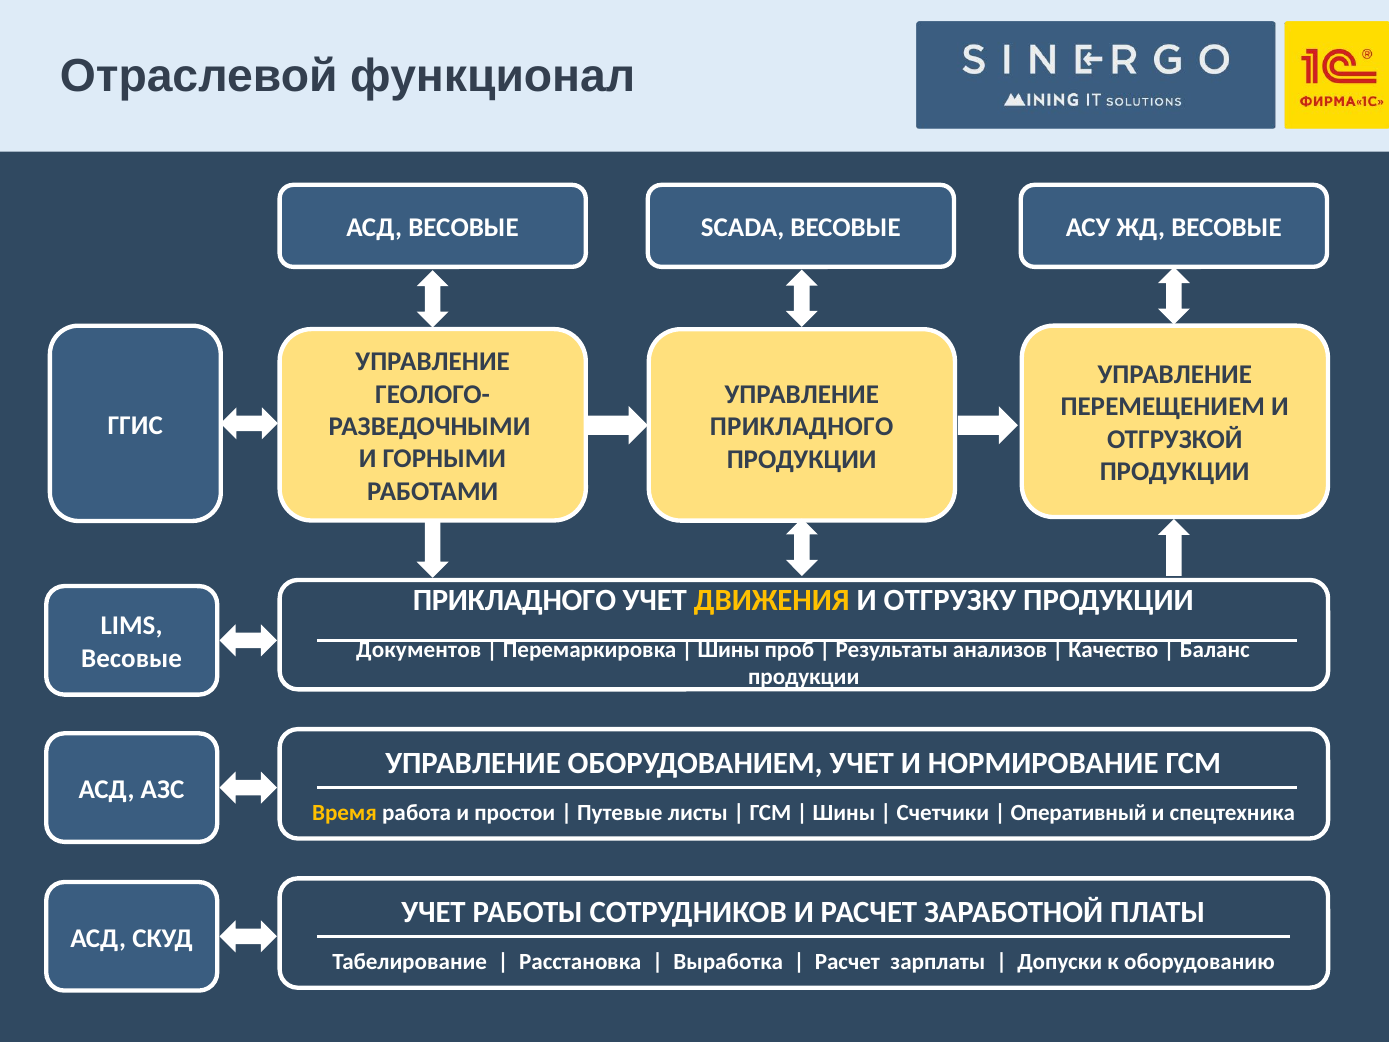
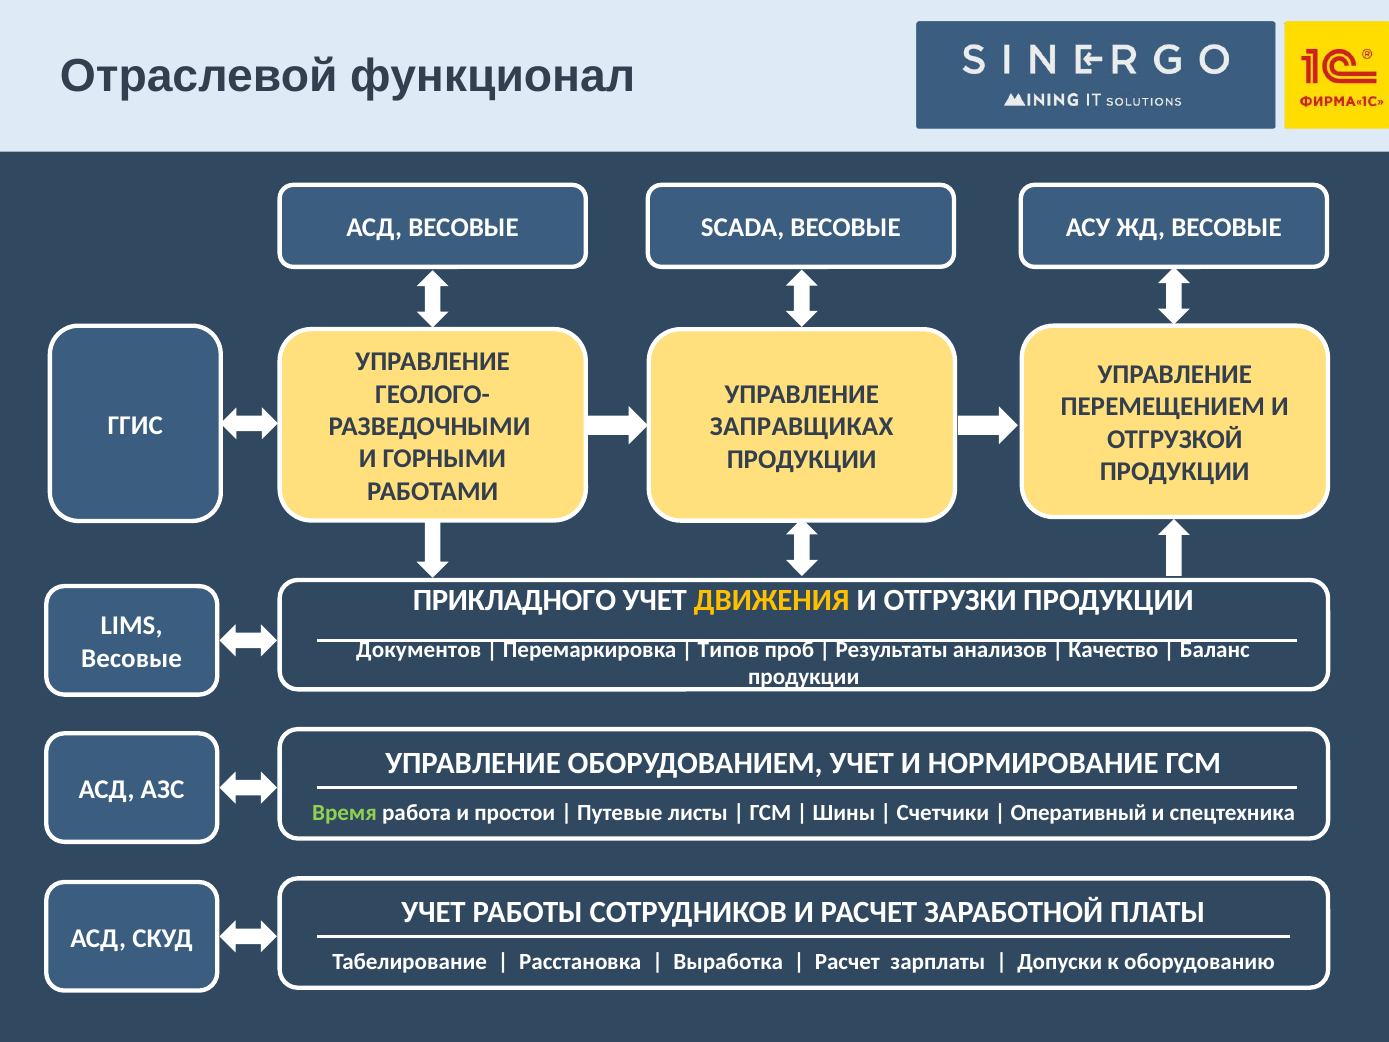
ПРИКЛАДНОГО at (802, 427): ПРИКЛАДНОГО -> ЗАПРАВЩИКАХ
ОТГРУЗКУ: ОТГРУЗКУ -> ОТГРУЗКИ
Шины at (729, 649): Шины -> Типов
Время colour: yellow -> light green
